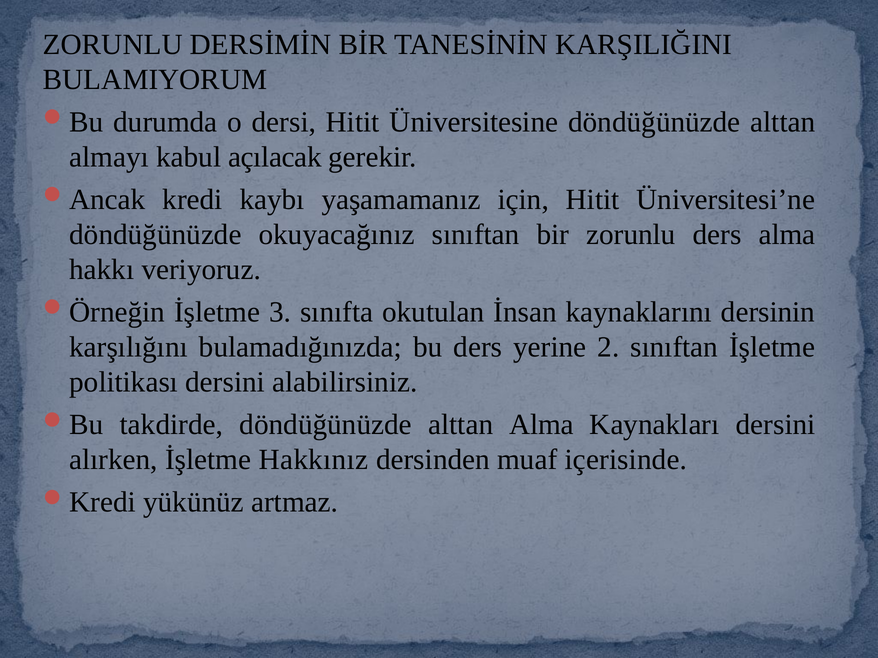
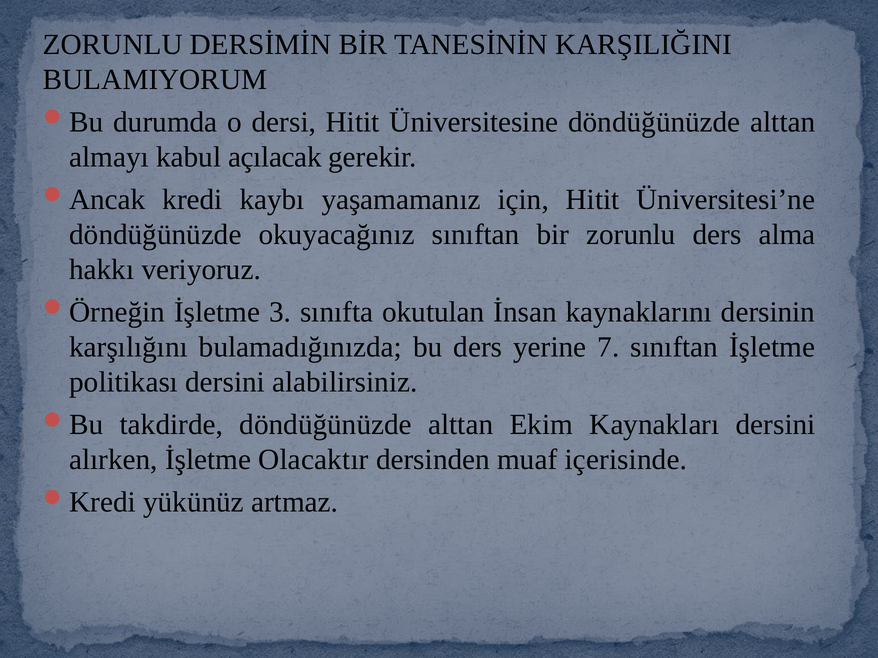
2: 2 -> 7
alttan Alma: Alma -> Ekim
Hakkınız: Hakkınız -> Olacaktır
